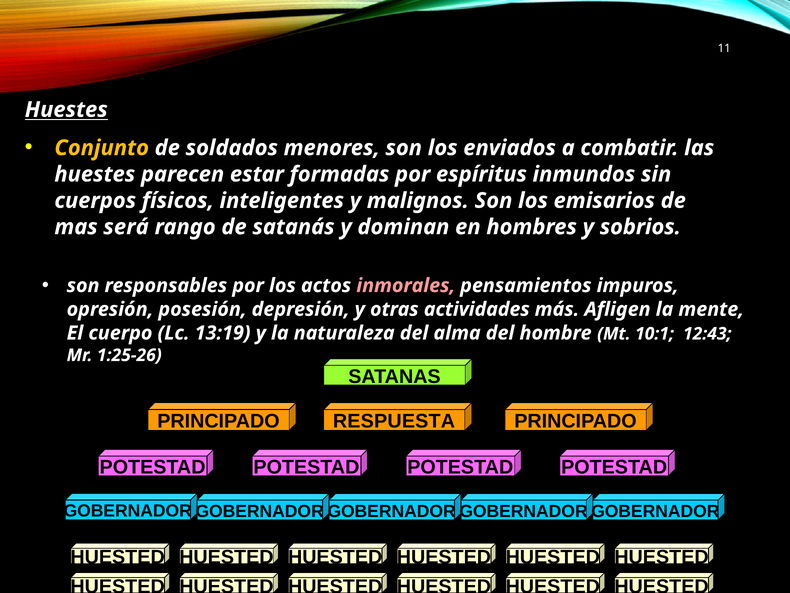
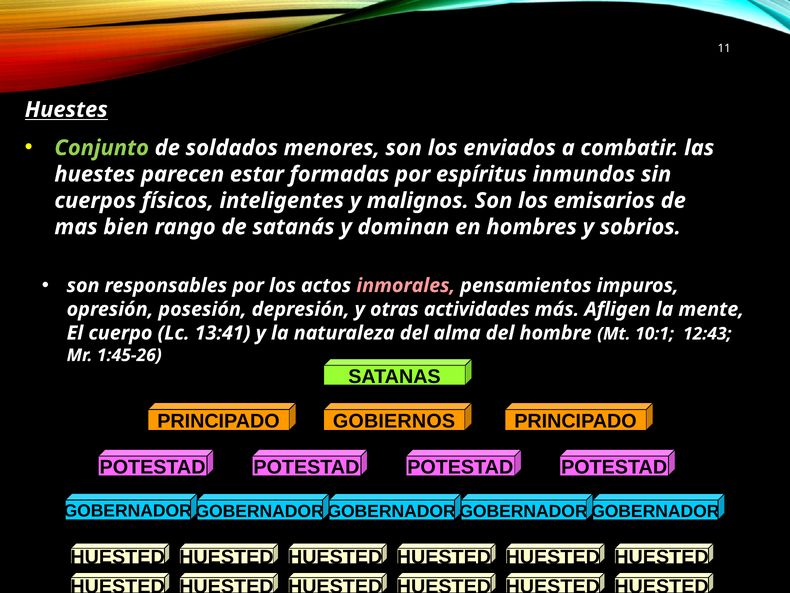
Conjunto colour: yellow -> light green
será: será -> bien
13:19: 13:19 -> 13:41
1:25-26: 1:25-26 -> 1:45-26
RESPUESTA: RESPUESTA -> GOBIERNOS
